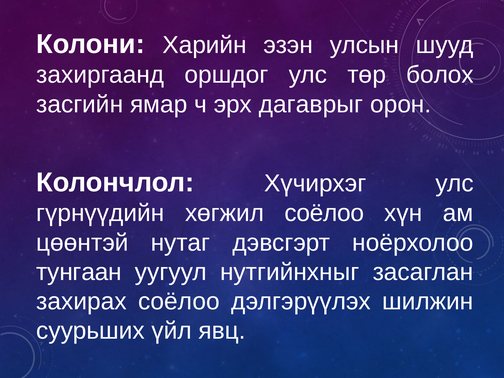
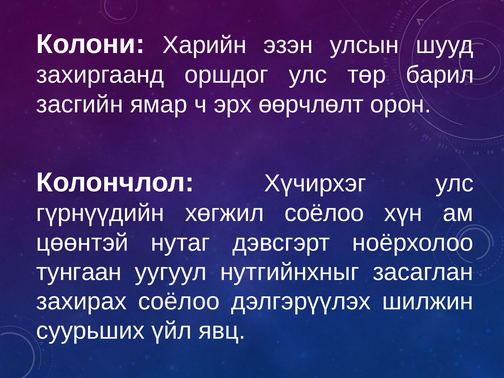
болох: болох -> барил
дагаврыг: дагаврыг -> өөрчлөлт
